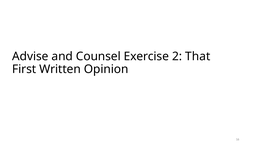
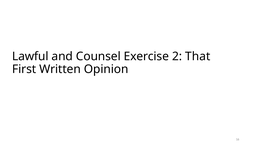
Advise: Advise -> Lawful
